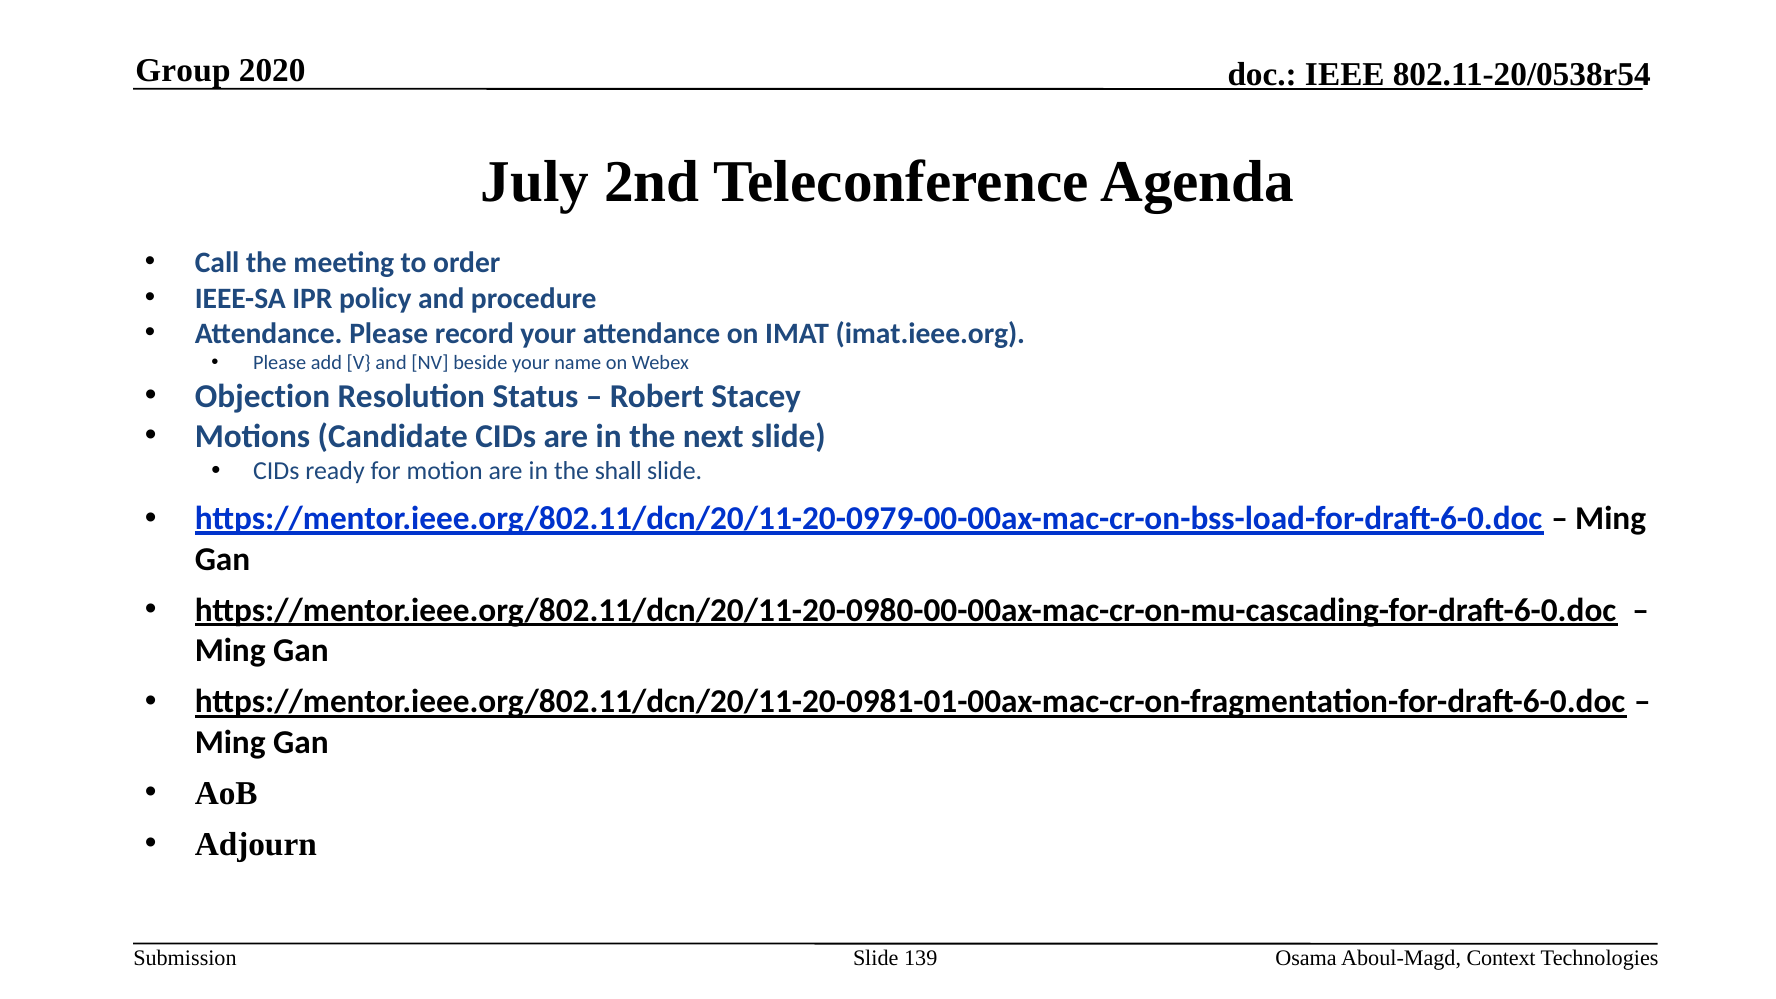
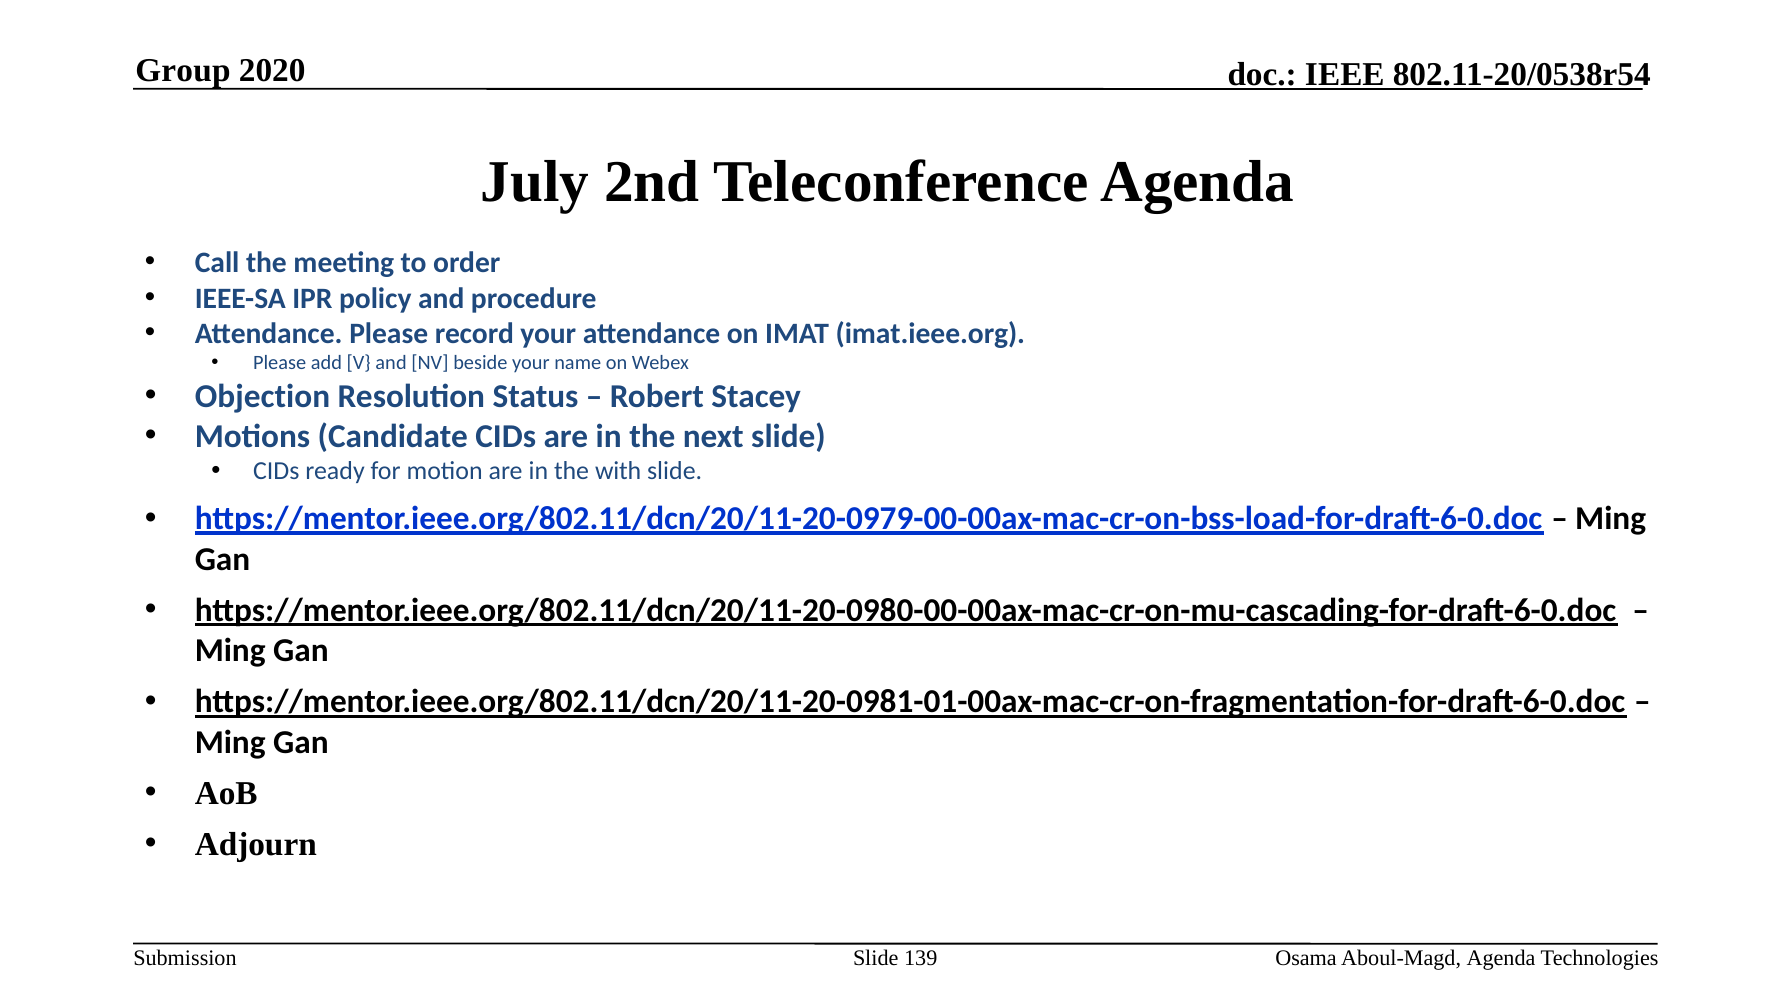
shall: shall -> with
Aboul-Magd Context: Context -> Agenda
